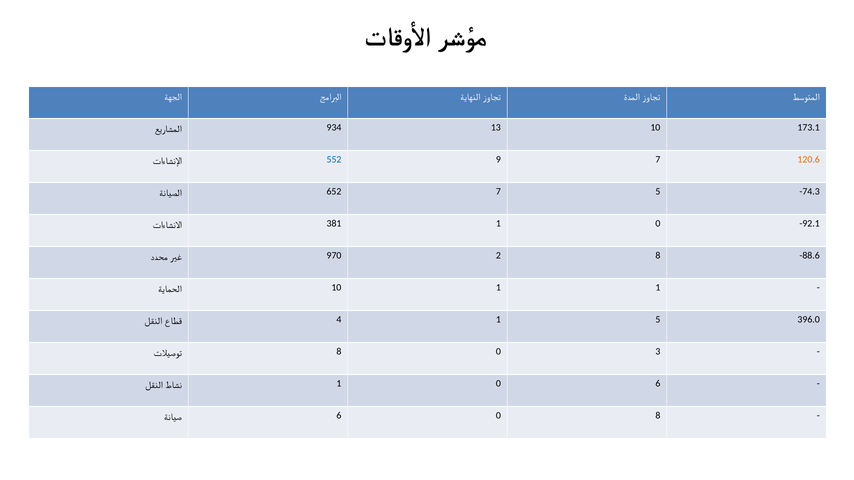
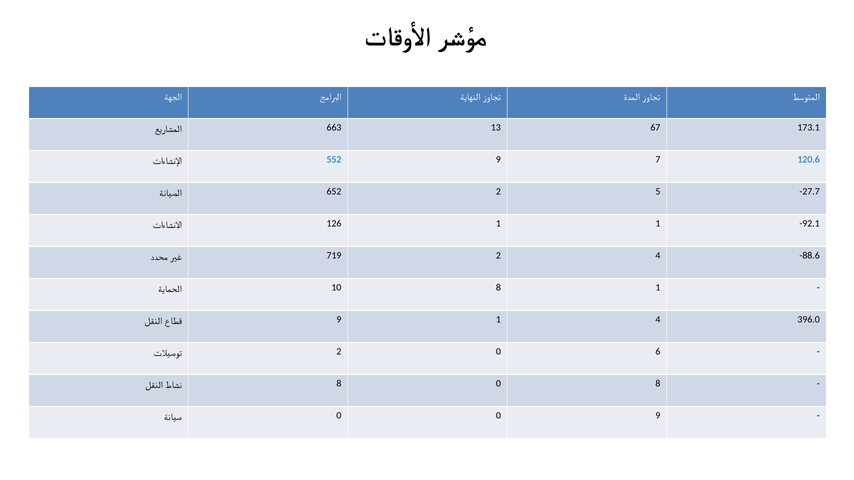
934: 934 -> 663
13 10: 10 -> 67
120.6 colour: orange -> blue
652 7: 7 -> 2
-74.3: -74.3 -> -27.7
381: 381 -> 126
0 at (658, 224): 0 -> 1
970: 970 -> 719
2 8: 8 -> 4
10 1: 1 -> 8
4 at (339, 320): 4 -> 9
1 5: 5 -> 4
8 at (339, 352): 8 -> 2
3: 3 -> 6
1 at (339, 384): 1 -> 8
0 6: 6 -> 8
6 at (339, 416): 6 -> 0
0 8: 8 -> 9
